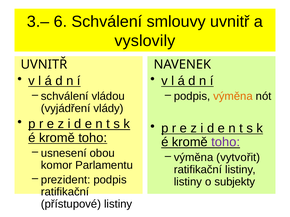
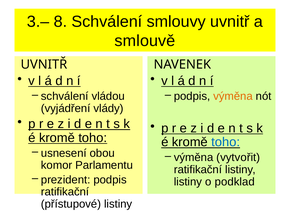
6: 6 -> 8
vyslovily: vyslovily -> smlouvě
toho at (226, 142) colour: purple -> blue
subjekty: subjekty -> podklad
